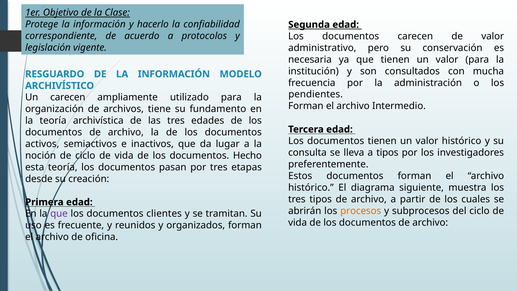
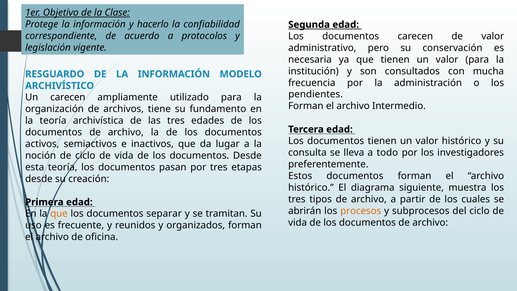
a tipos: tipos -> todo
documentos Hecho: Hecho -> Desde
que at (59, 214) colour: purple -> orange
clientes: clientes -> separar
